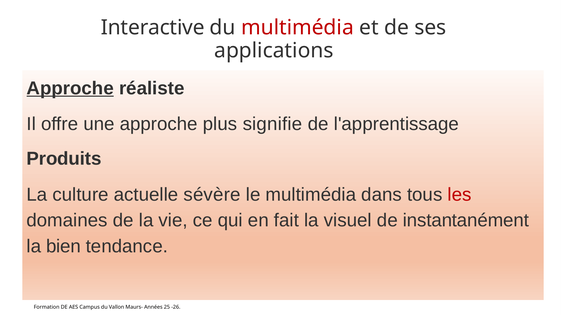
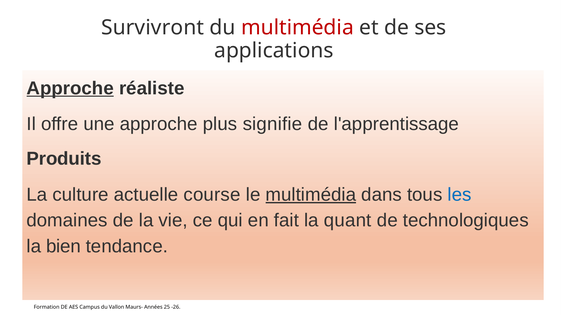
Interactive: Interactive -> Survivront
sévère: sévère -> course
multimédia at (311, 195) underline: none -> present
les colour: red -> blue
visuel: visuel -> quant
instantanément: instantanément -> technologiques
